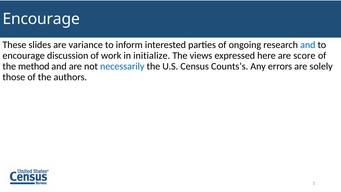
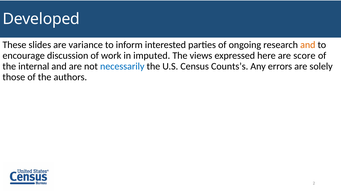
Encourage at (41, 19): Encourage -> Developed
and at (308, 45) colour: blue -> orange
initialize: initialize -> imputed
method: method -> internal
